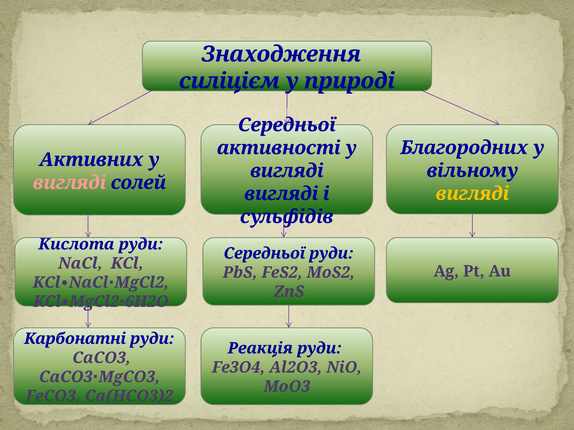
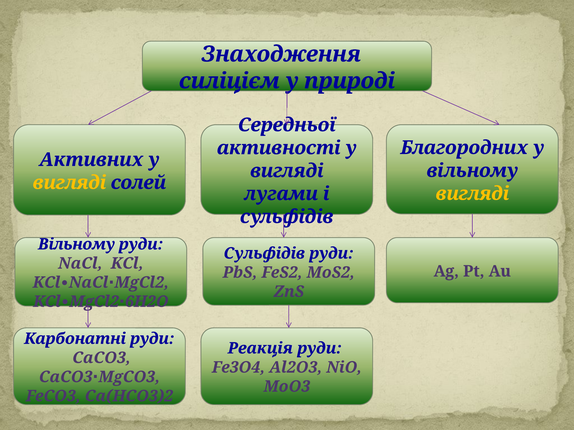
вигляді at (69, 183) colour: pink -> yellow
вигляді at (281, 194): вигляді -> лугами
Кислота at (76, 245): Кислота -> Вільному
Середньої at (264, 254): Середньої -> Сульфідів
